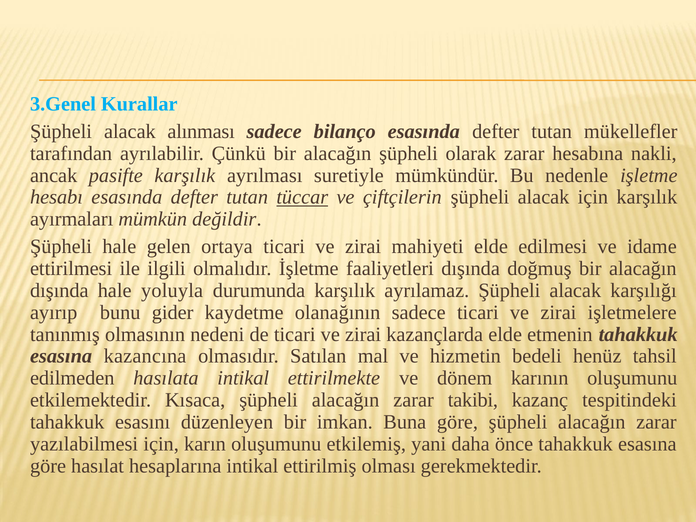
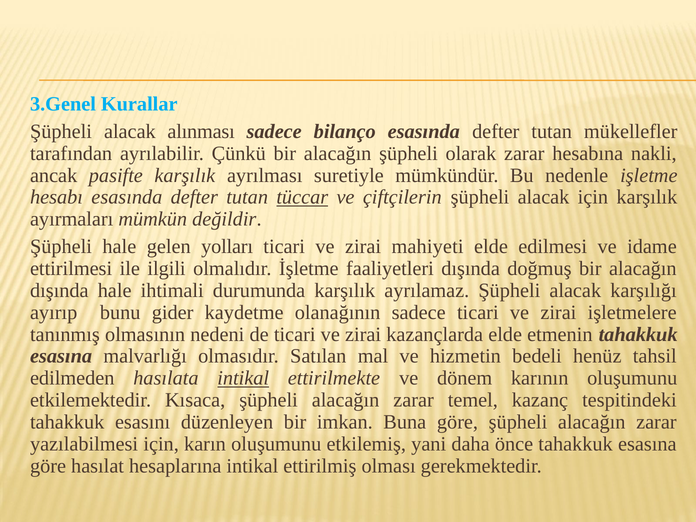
ortaya: ortaya -> yolları
yoluyla: yoluyla -> ihtimali
kazancına: kazancına -> malvarlığı
intikal at (243, 378) underline: none -> present
takibi: takibi -> temel
